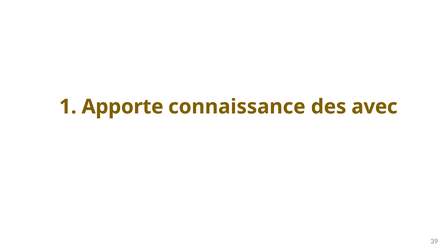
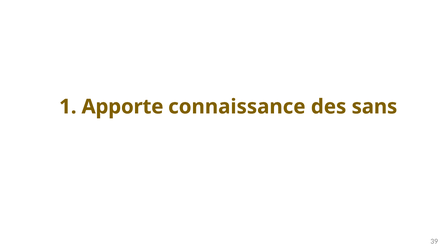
avec: avec -> sans
